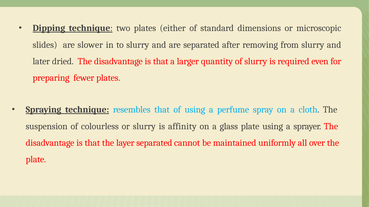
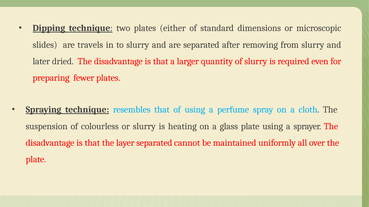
slower: slower -> travels
affinity: affinity -> heating
